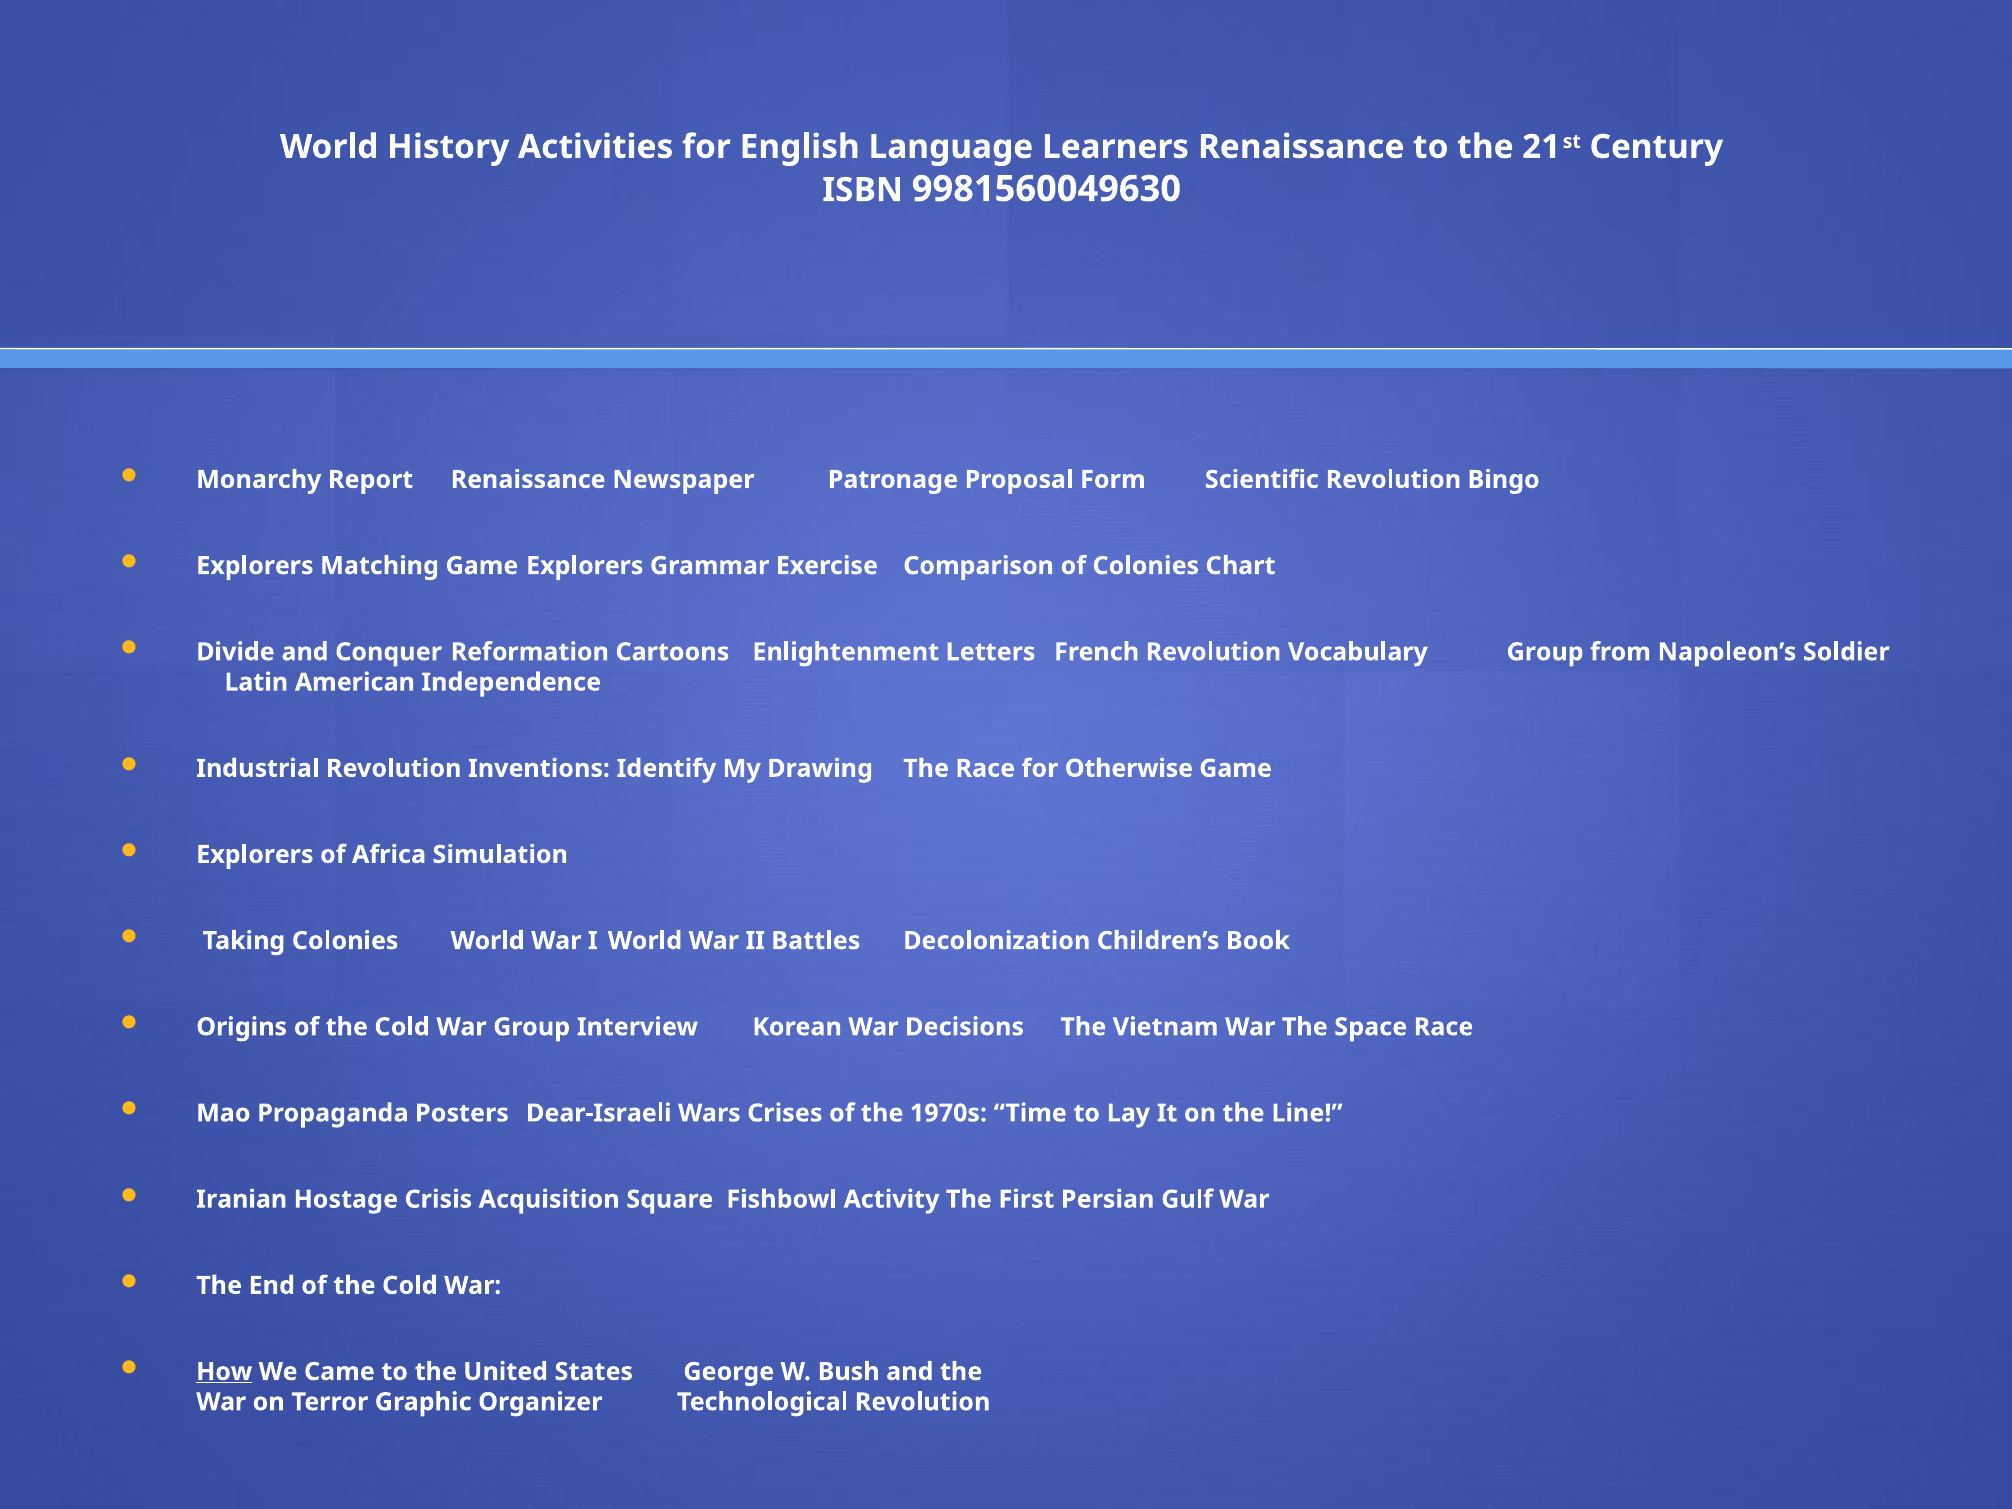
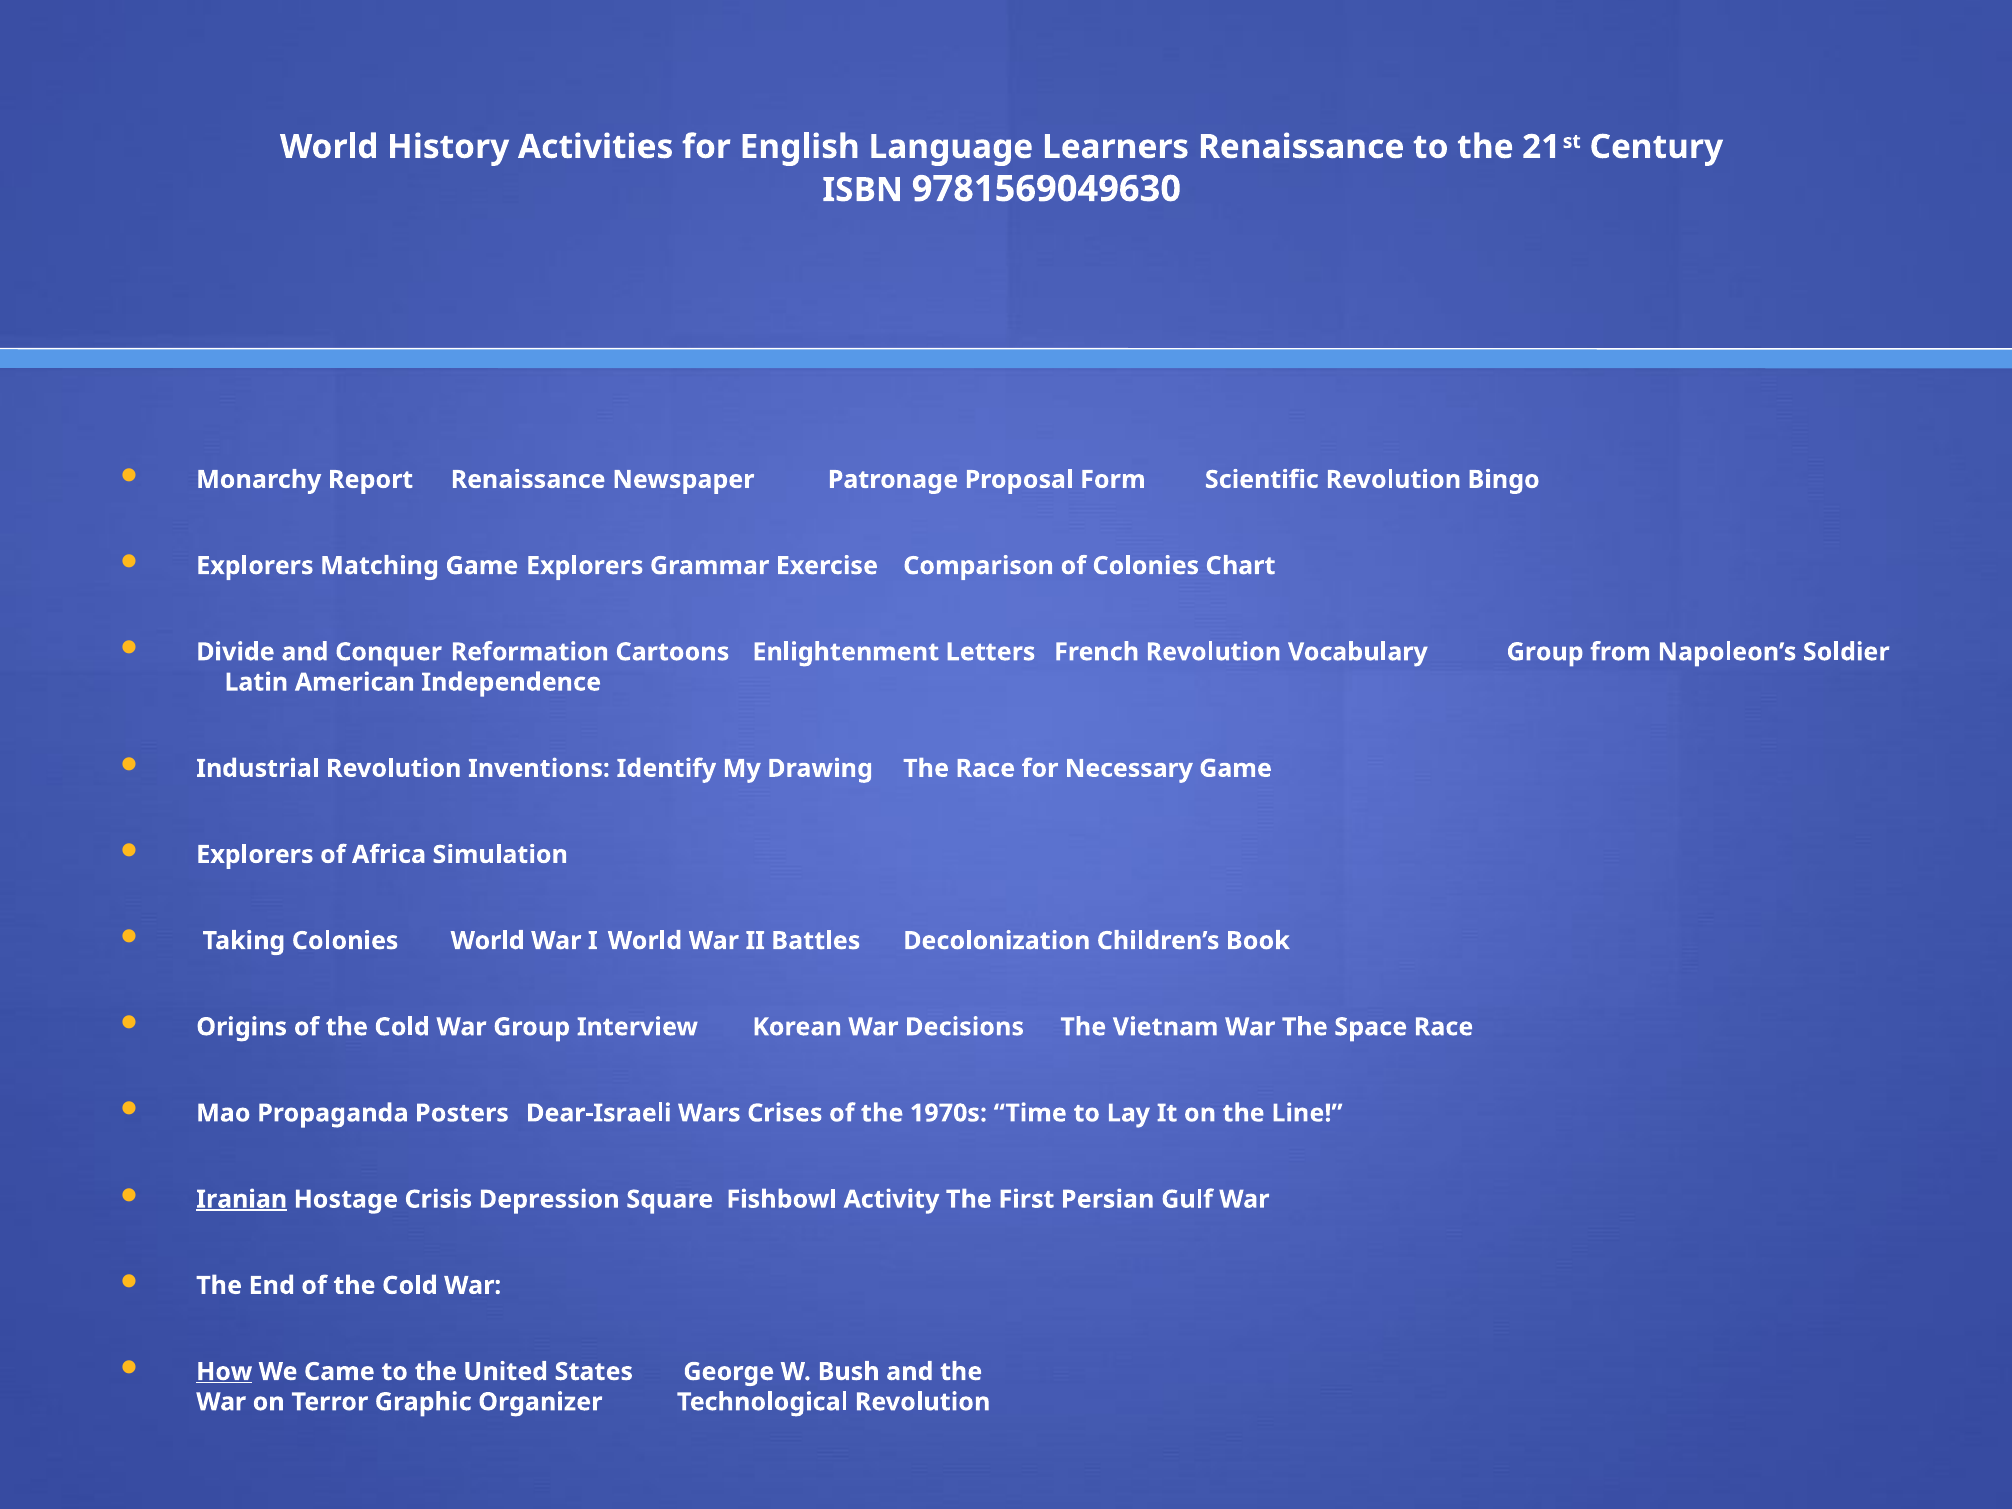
9981560049630: 9981560049630 -> 9781569049630
Otherwise: Otherwise -> Necessary
Iranian underline: none -> present
Acquisition: Acquisition -> Depression
